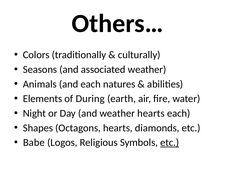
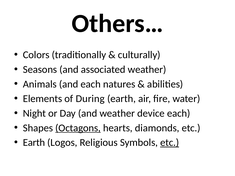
weather hearts: hearts -> device
Octagons underline: none -> present
Babe at (34, 143): Babe -> Earth
